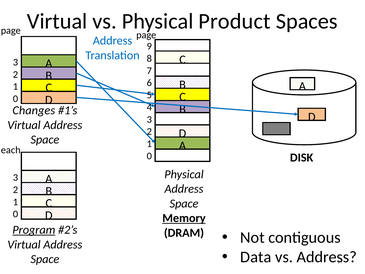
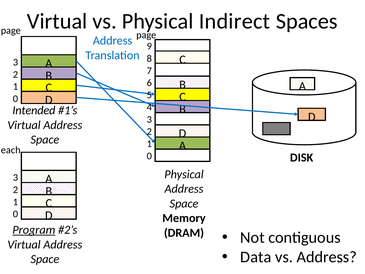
Product: Product -> Indirect
Changes: Changes -> Intended
Memory underline: present -> none
